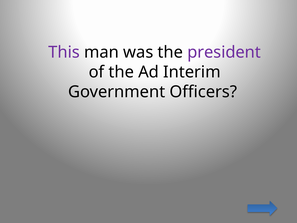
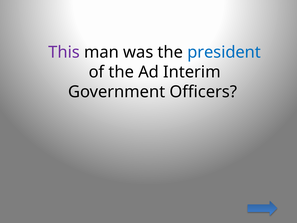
president colour: purple -> blue
